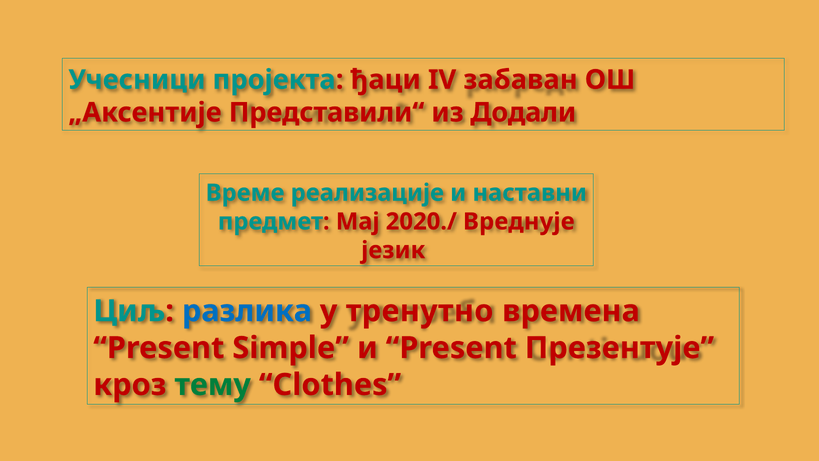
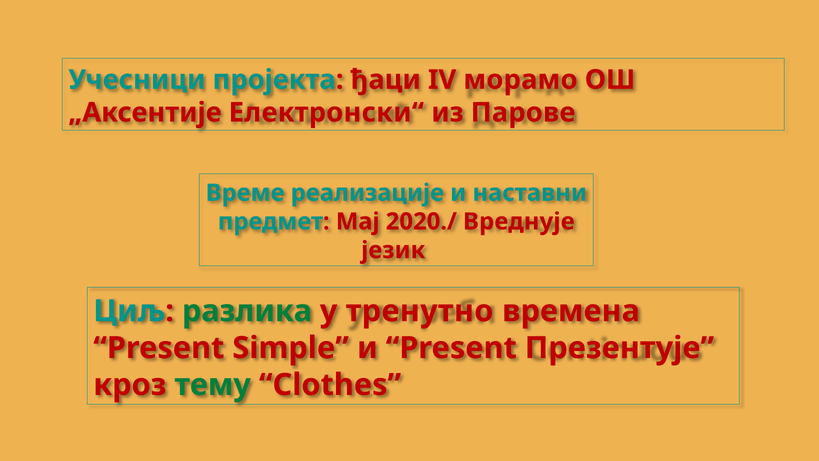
забаван: забаван -> морамо
Представили“: Представили“ -> Електронски“
Додали: Додали -> Парове
разлика colour: blue -> green
